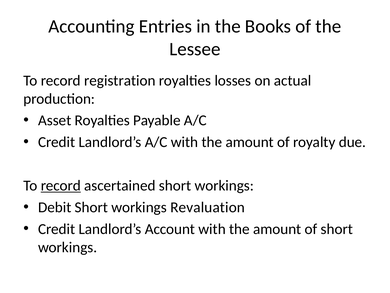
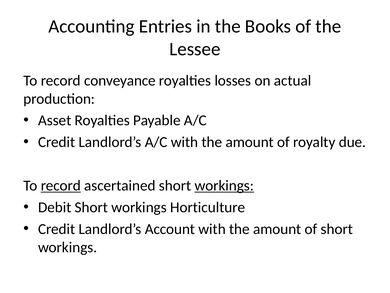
registration: registration -> conveyance
workings at (224, 185) underline: none -> present
Revaluation: Revaluation -> Horticulture
